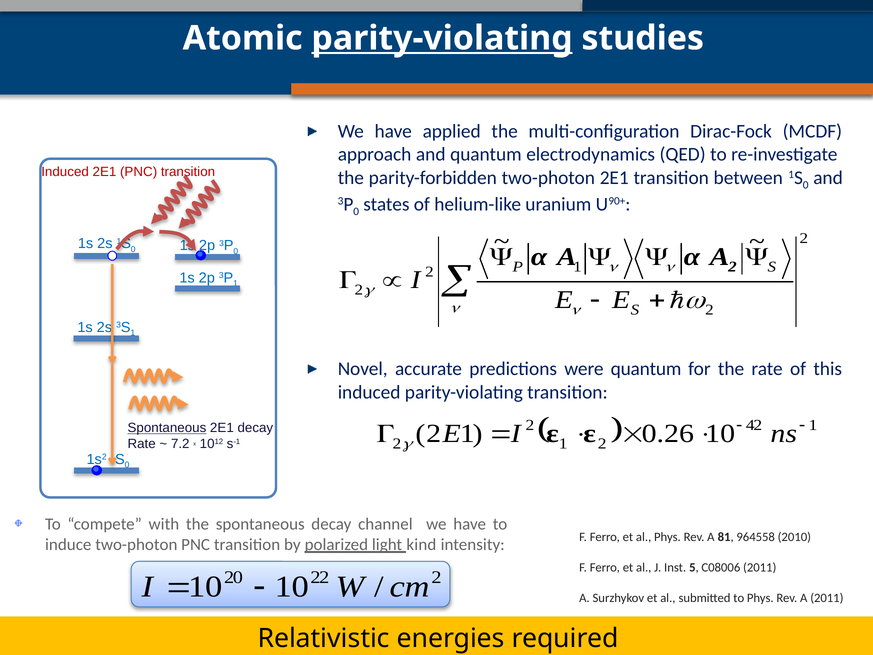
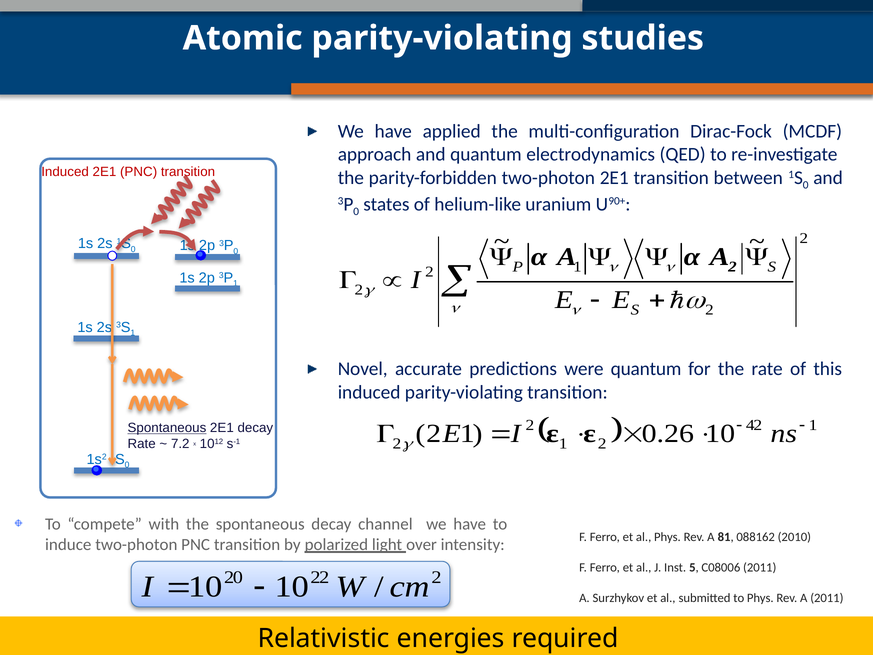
parity-violating at (442, 38) underline: present -> none
964558: 964558 -> 088162
kind: kind -> over
